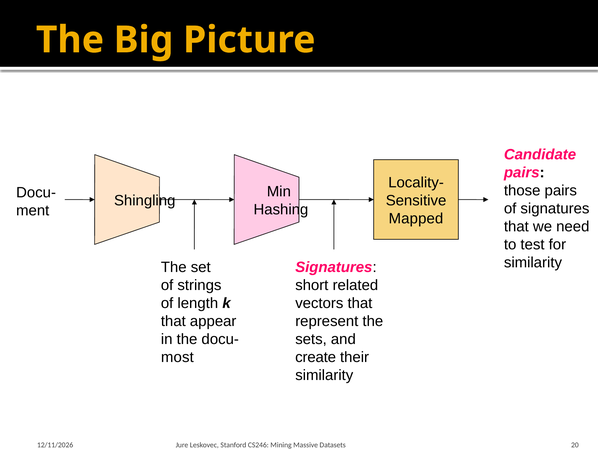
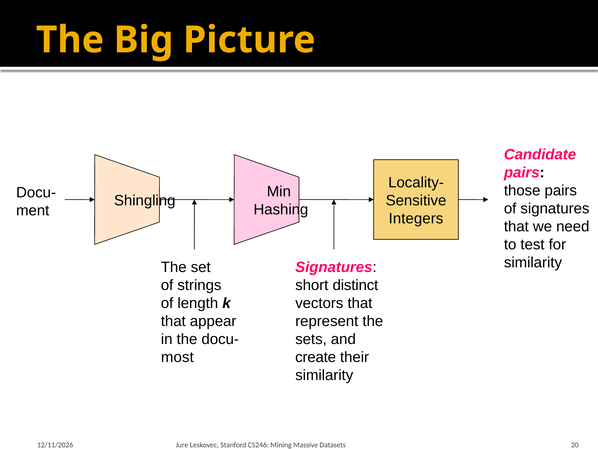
Mapped: Mapped -> Integers
related: related -> distinct
